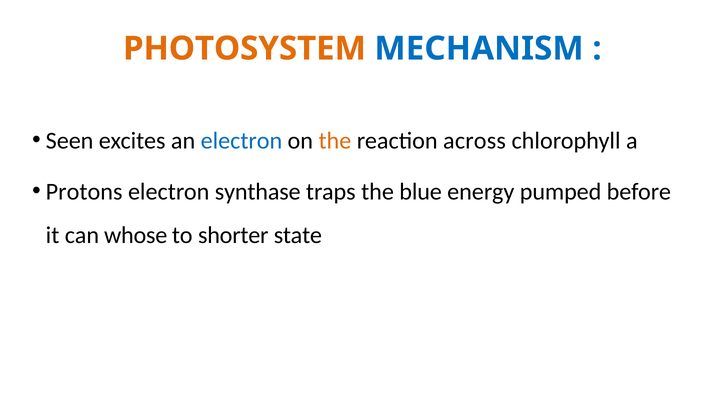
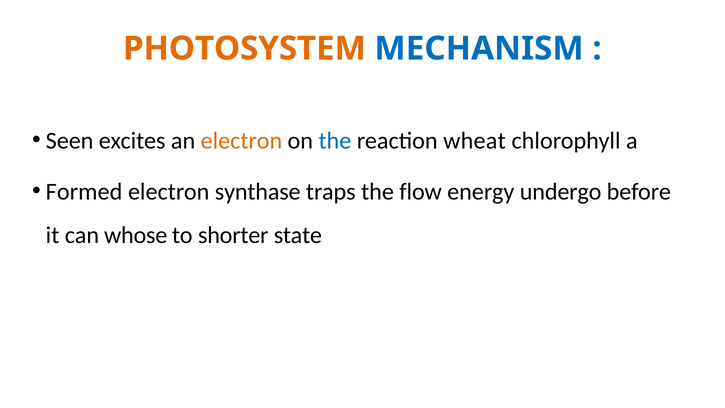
electron at (241, 141) colour: blue -> orange
the at (335, 141) colour: orange -> blue
across: across -> wheat
Protons: Protons -> Formed
blue: blue -> flow
pumped: pumped -> undergo
